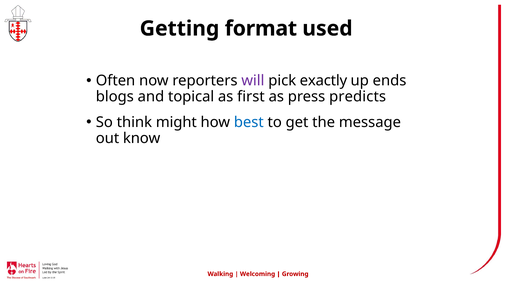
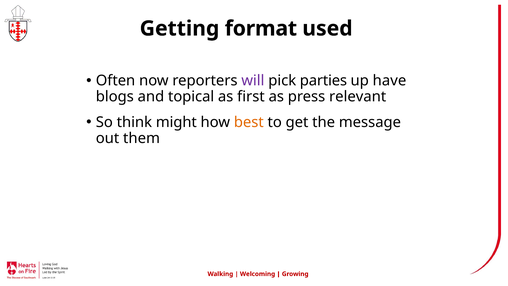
exactly: exactly -> parties
ends: ends -> have
predicts: predicts -> relevant
best colour: blue -> orange
know: know -> them
